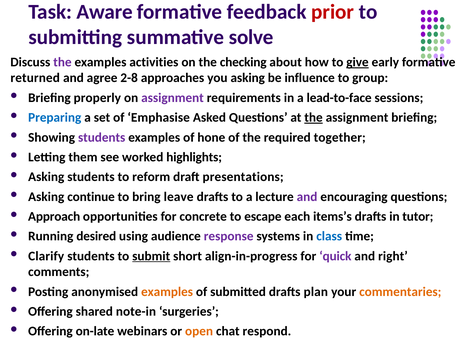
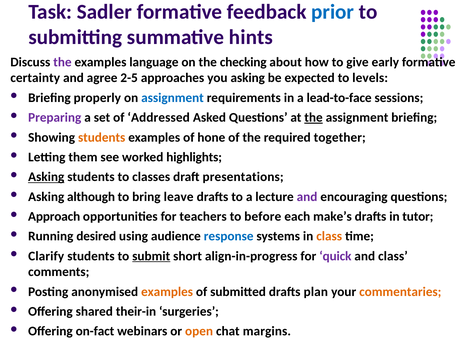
Aware: Aware -> Sadler
prior colour: red -> blue
solve: solve -> hints
activities: activities -> language
give underline: present -> none
returned: returned -> certainty
2-8: 2-8 -> 2-5
influence: influence -> expected
group: group -> levels
assignment at (172, 98) colour: purple -> blue
Preparing colour: blue -> purple
Emphasise: Emphasise -> Addressed
students at (102, 137) colour: purple -> orange
Asking at (46, 177) underline: none -> present
reform: reform -> classes
continue: continue -> although
concrete: concrete -> teachers
escape: escape -> before
items’s: items’s -> make’s
response colour: purple -> blue
class at (329, 236) colour: blue -> orange
and right: right -> class
note-in: note-in -> their-in
on-late: on-late -> on-fact
respond: respond -> margins
